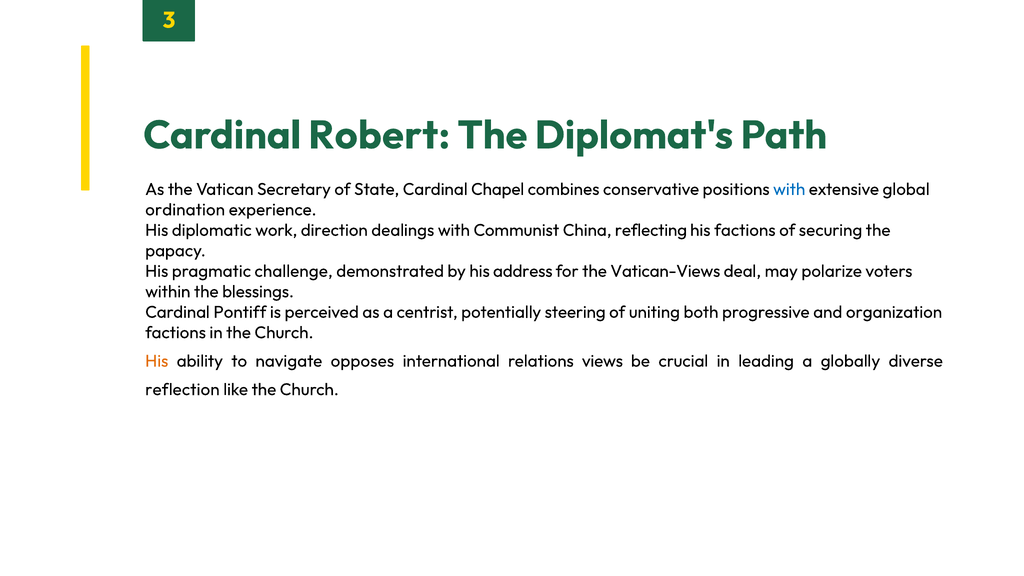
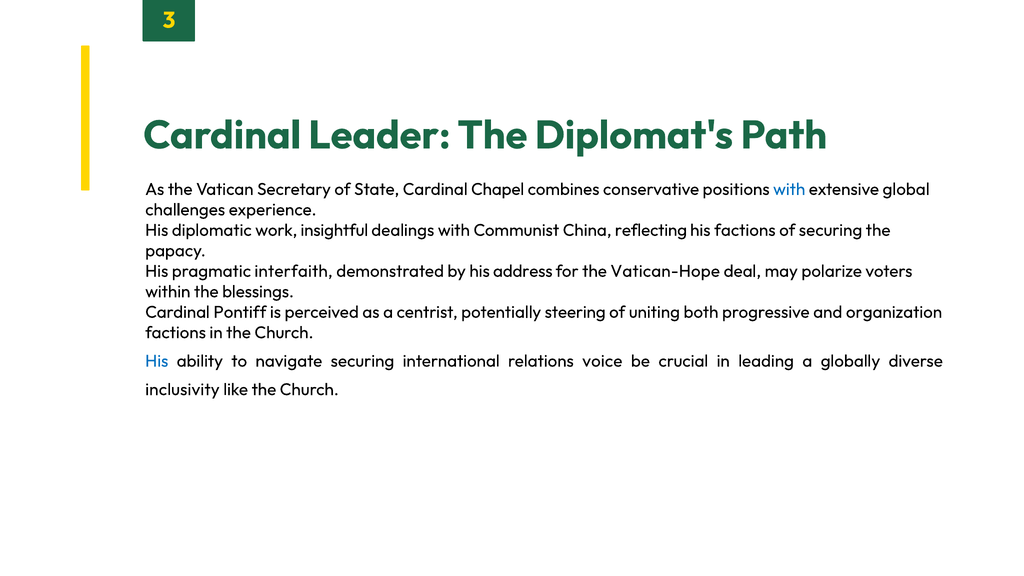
Robert: Robert -> Leader
ordination: ordination -> challenges
direction: direction -> insightful
challenge: challenge -> interfaith
Vatican-Views: Vatican-Views -> Vatican-Hope
His at (157, 361) colour: orange -> blue
navigate opposes: opposes -> securing
views: views -> voice
reflection: reflection -> inclusivity
